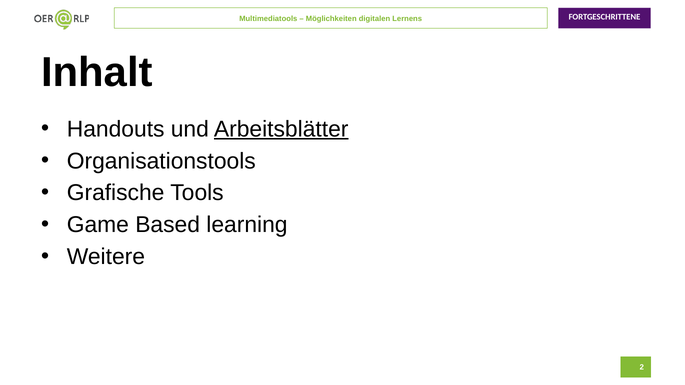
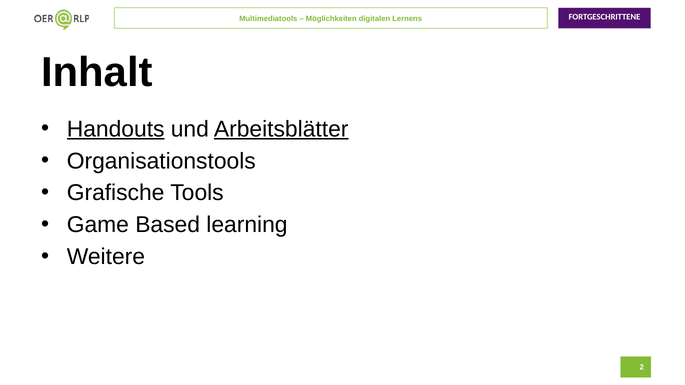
Handouts underline: none -> present
